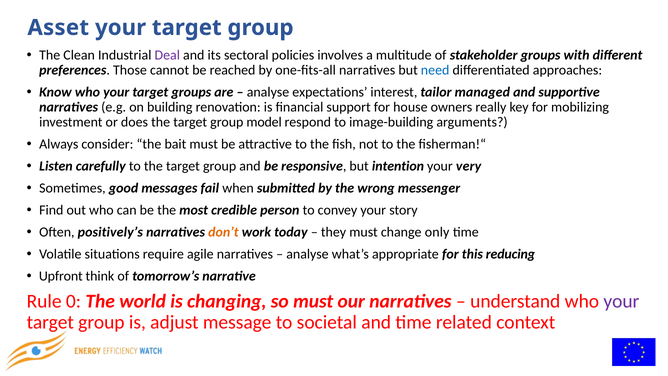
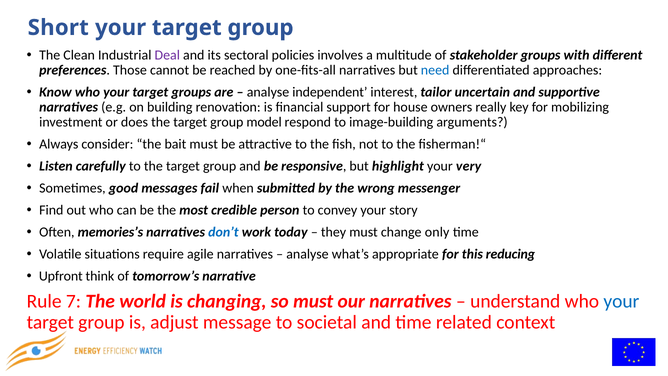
Asset: Asset -> Short
expectations: expectations -> independent
managed: managed -> uncertain
intention: intention -> highlight
positively’s: positively’s -> memories’s
don’t colour: orange -> blue
0: 0 -> 7
your at (621, 301) colour: purple -> blue
